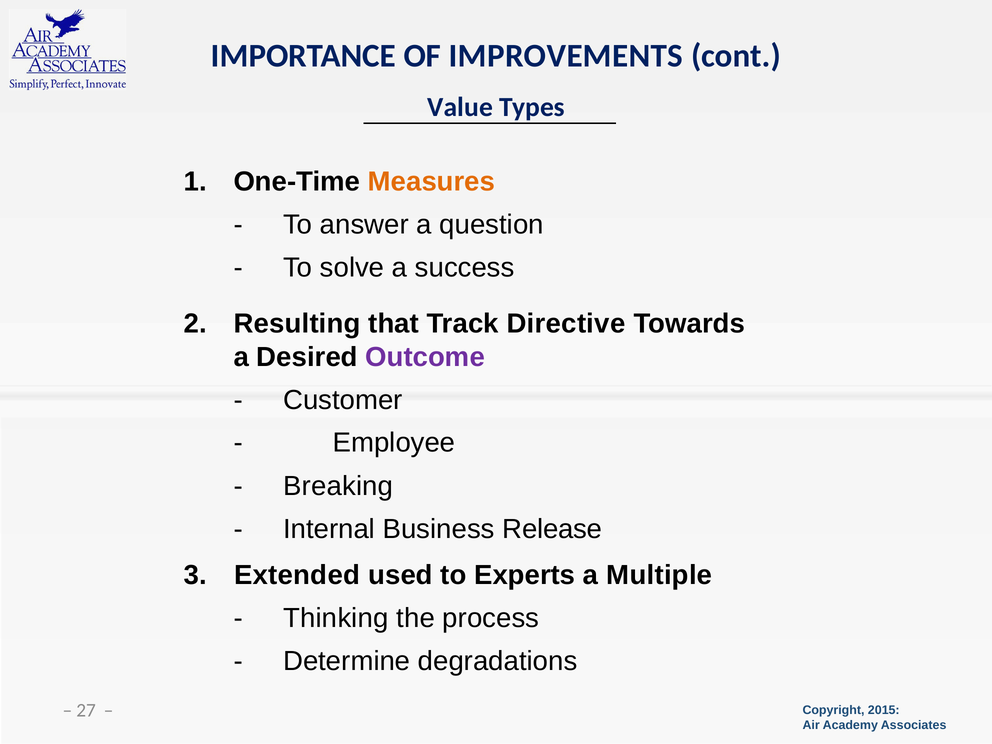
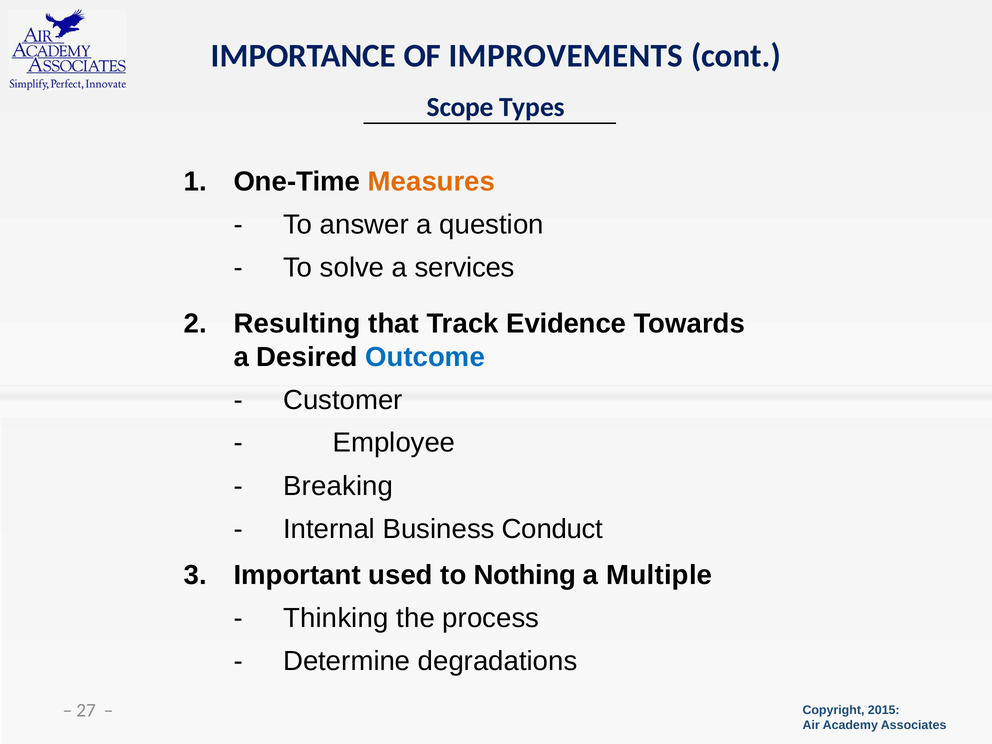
Value: Value -> Scope
success: success -> services
Directive: Directive -> Evidence
Outcome colour: purple -> blue
Release: Release -> Conduct
Extended: Extended -> Important
Experts: Experts -> Nothing
